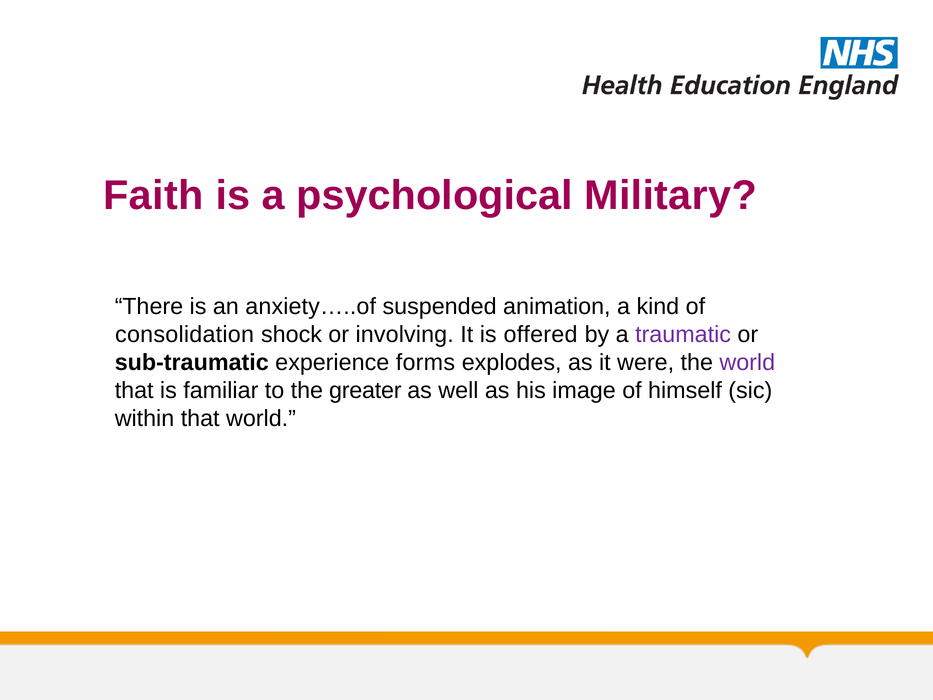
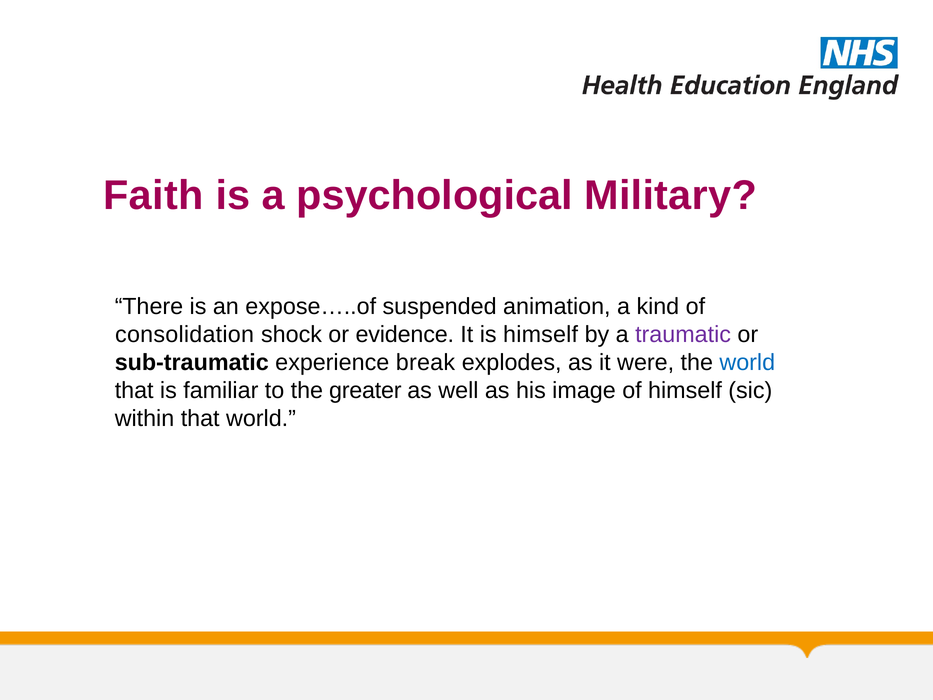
anxiety…..of: anxiety…..of -> expose…..of
involving: involving -> evidence
is offered: offered -> himself
forms: forms -> break
world at (747, 362) colour: purple -> blue
